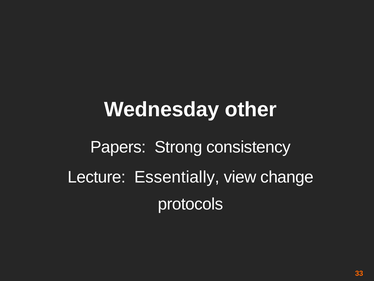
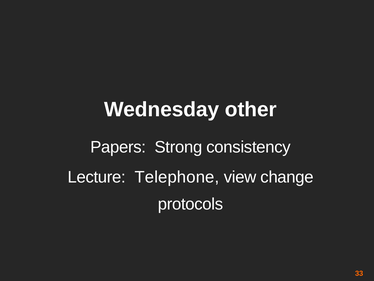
Essentially: Essentially -> Telephone
